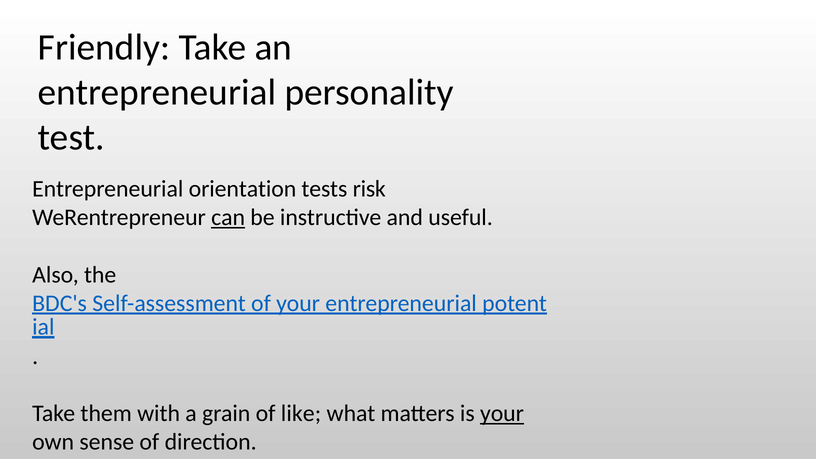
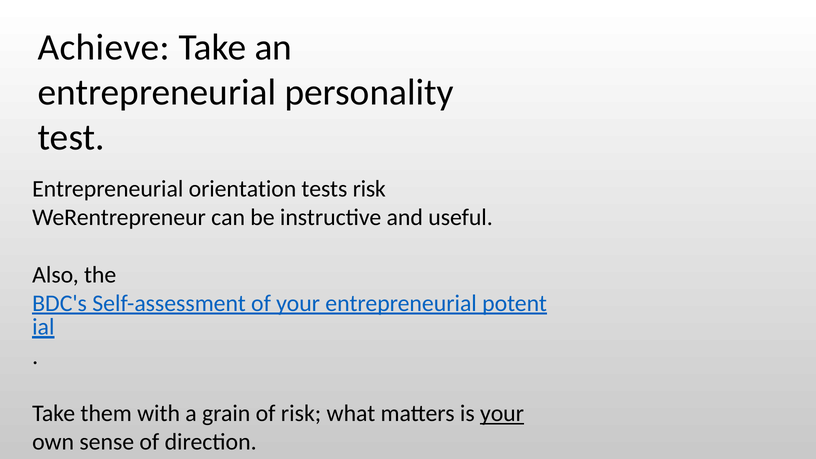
Friendly: Friendly -> Achieve
can underline: present -> none
of like: like -> risk
